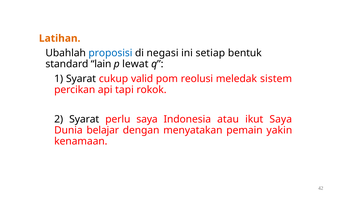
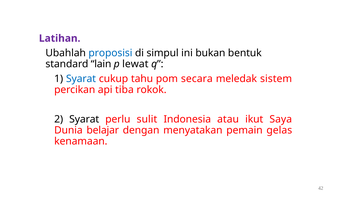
Latihan colour: orange -> purple
negasi: negasi -> simpul
setiap: setiap -> bukan
Syarat at (81, 79) colour: black -> blue
valid: valid -> tahu
reolusi: reolusi -> secara
tapi: tapi -> tiba
perlu saya: saya -> sulit
yakin: yakin -> gelas
